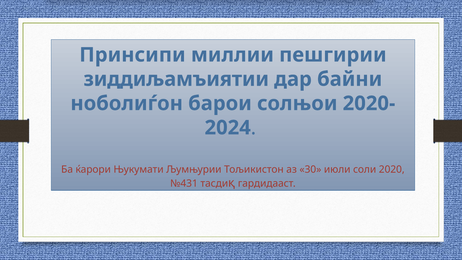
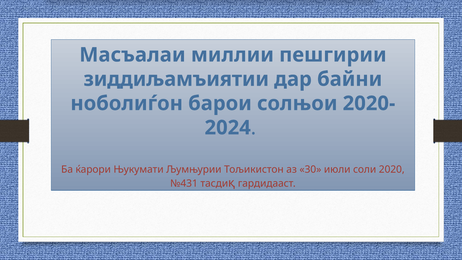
Принсипи: Принсипи -> Масъалаи
